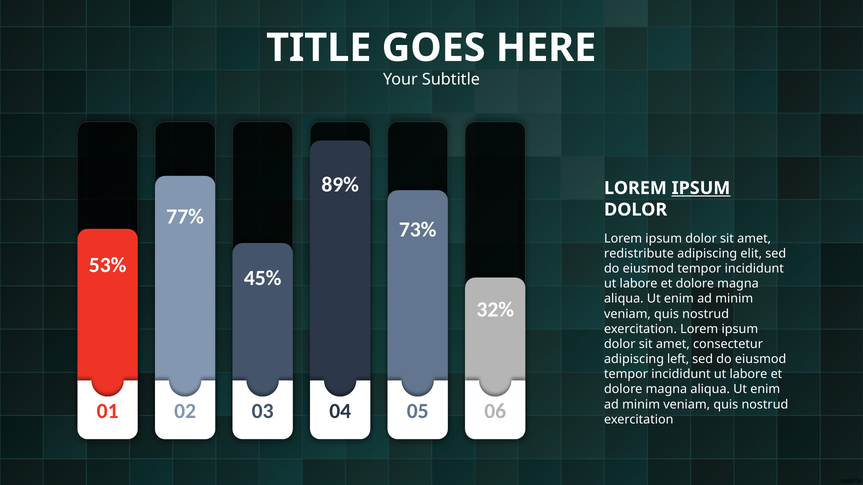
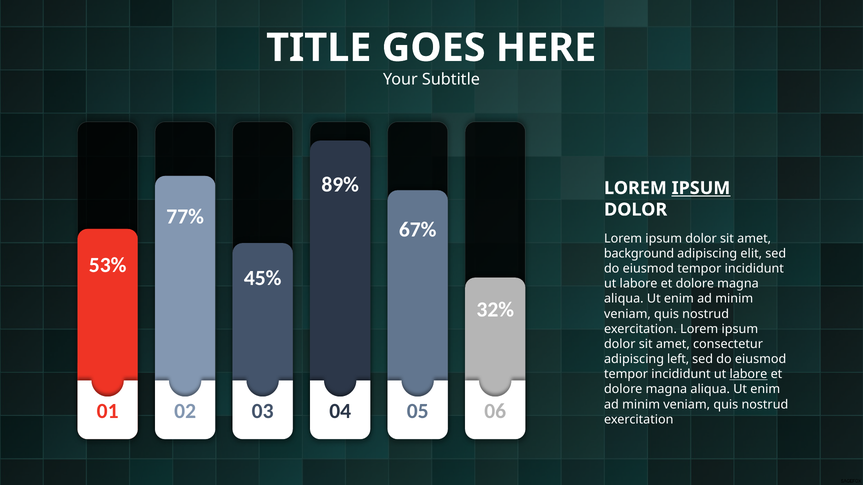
73%: 73% -> 67%
redistribute: redistribute -> background
labore at (748, 375) underline: none -> present
